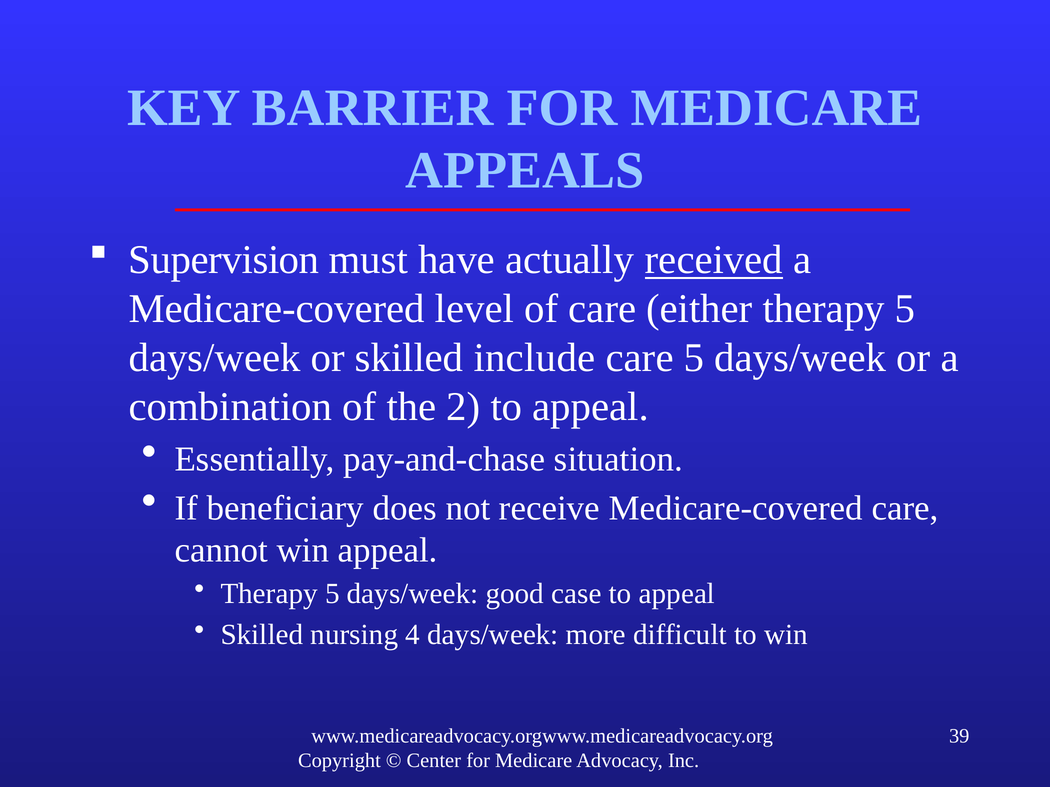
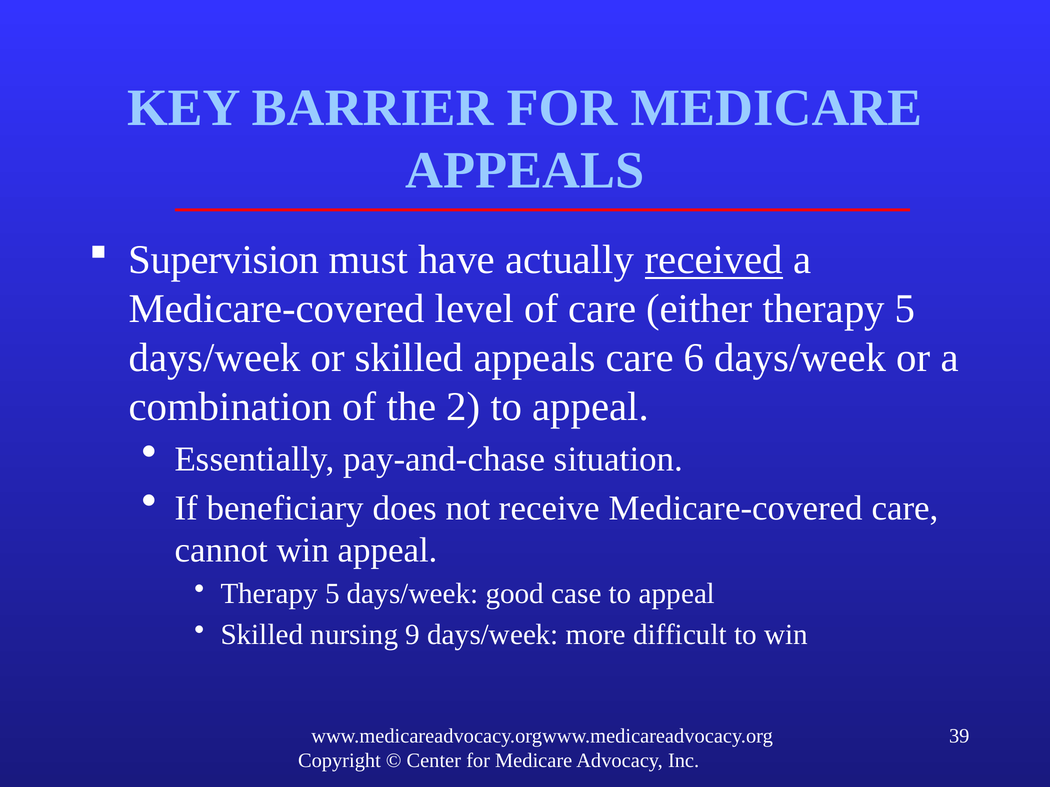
skilled include: include -> appeals
care 5: 5 -> 6
4: 4 -> 9
